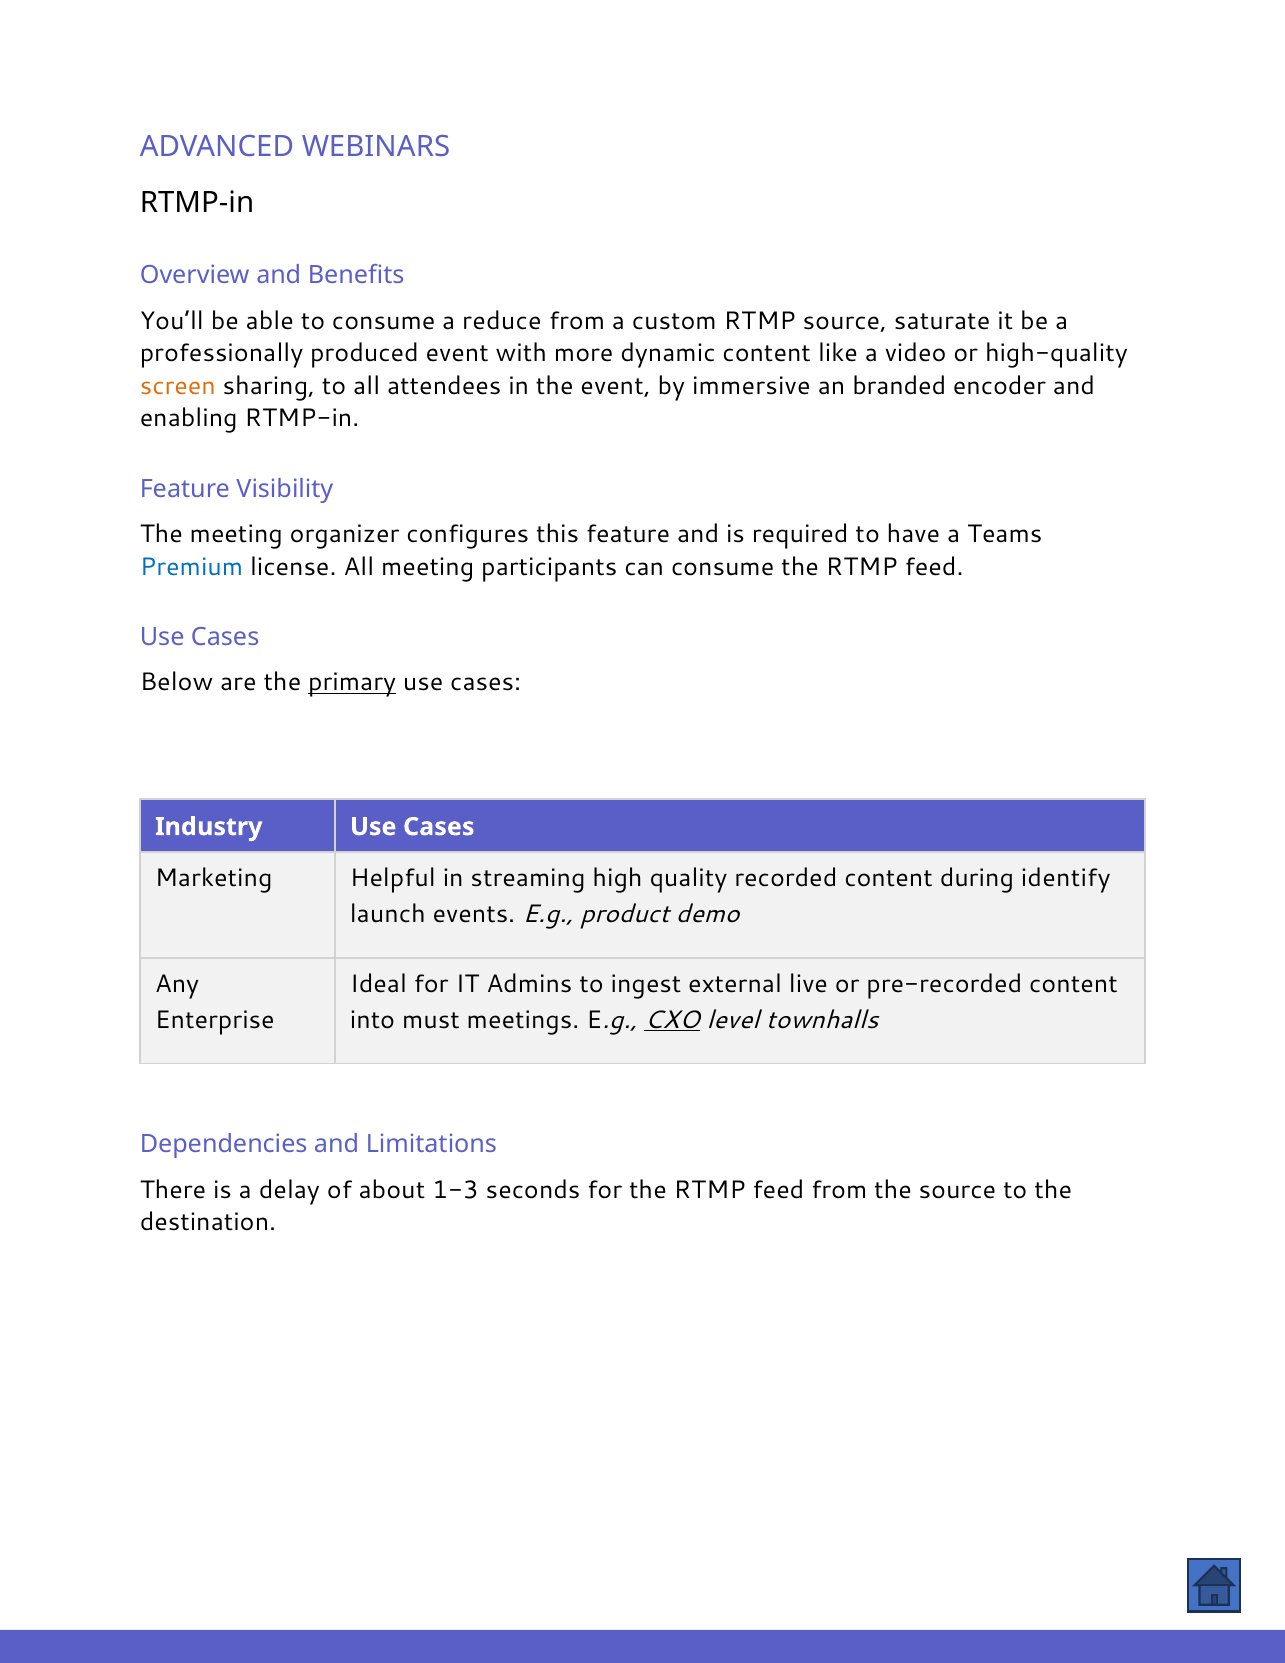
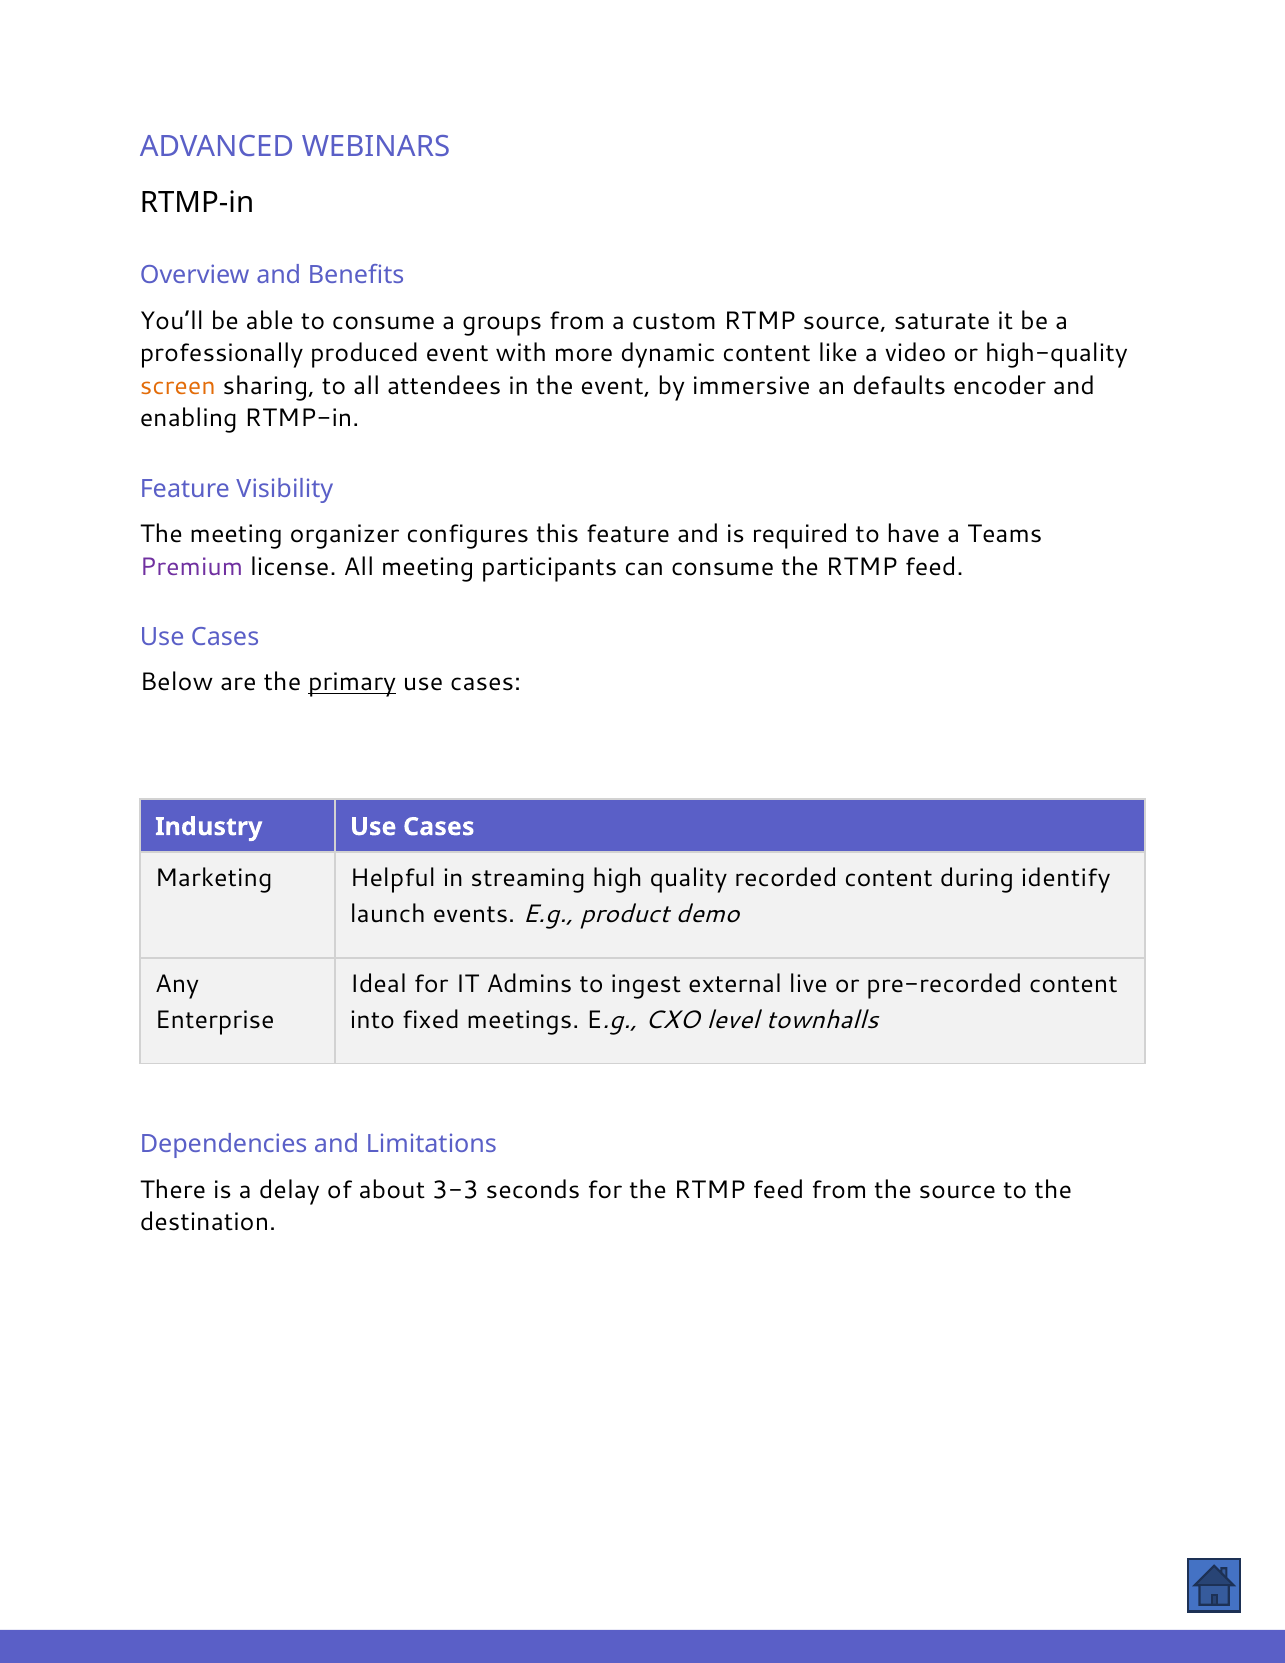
reduce: reduce -> groups
branded: branded -> defaults
Premium colour: blue -> purple
must: must -> fixed
CXO underline: present -> none
1-3: 1-3 -> 3-3
